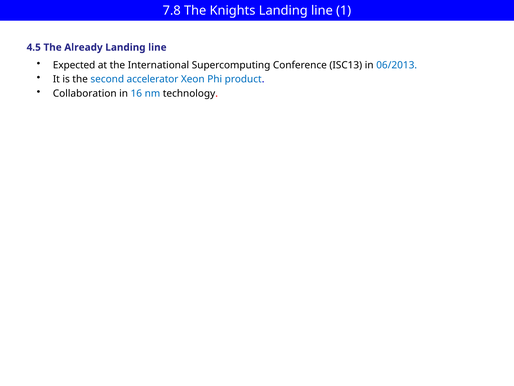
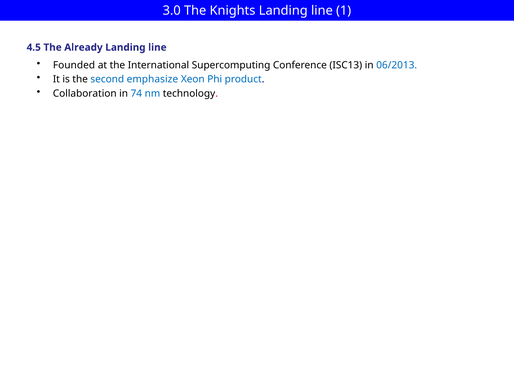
7.8: 7.8 -> 3.0
Expected: Expected -> Founded
accelerator: accelerator -> emphasize
16: 16 -> 74
